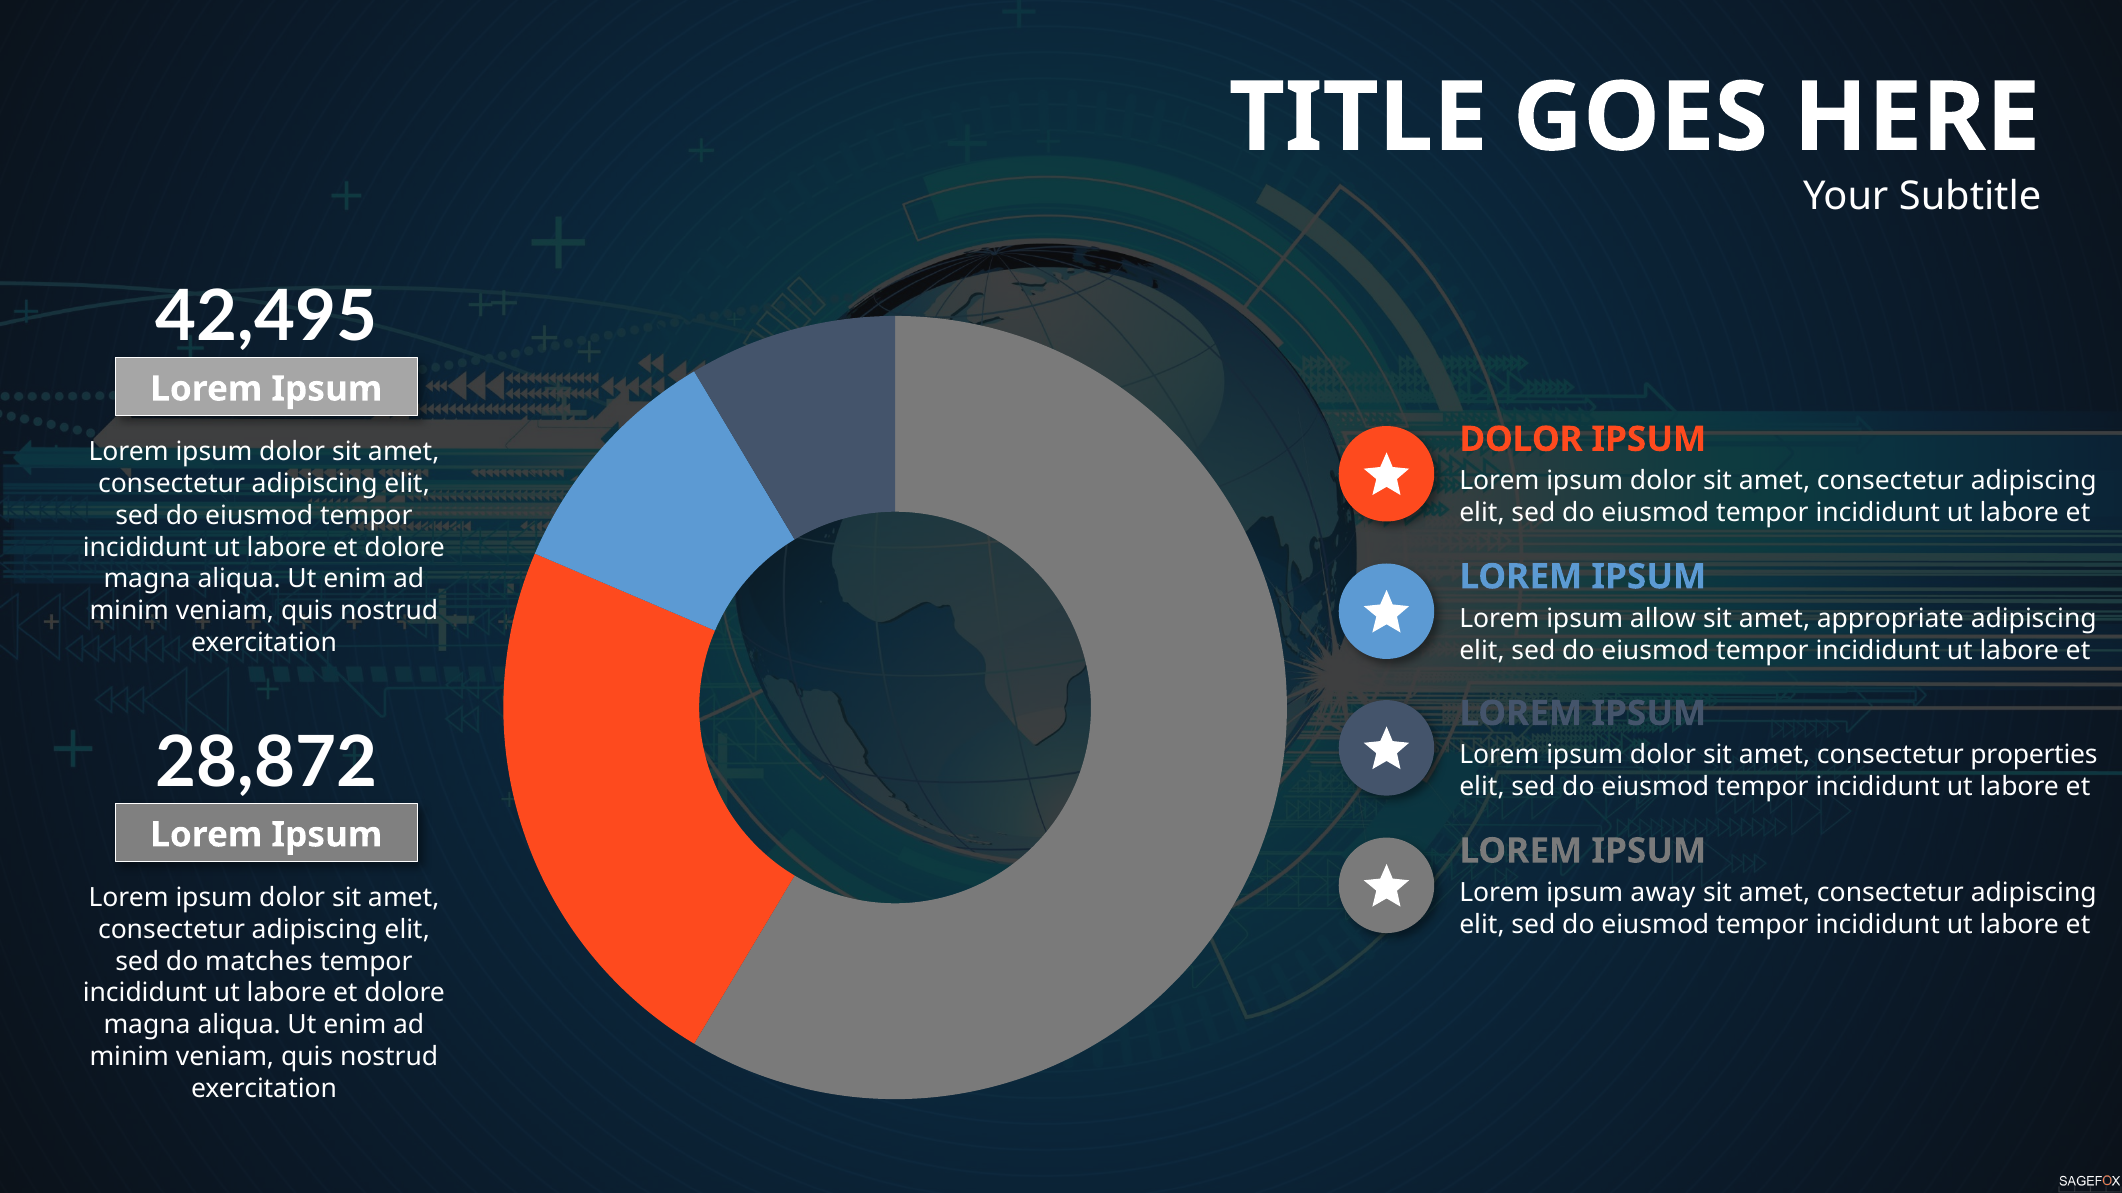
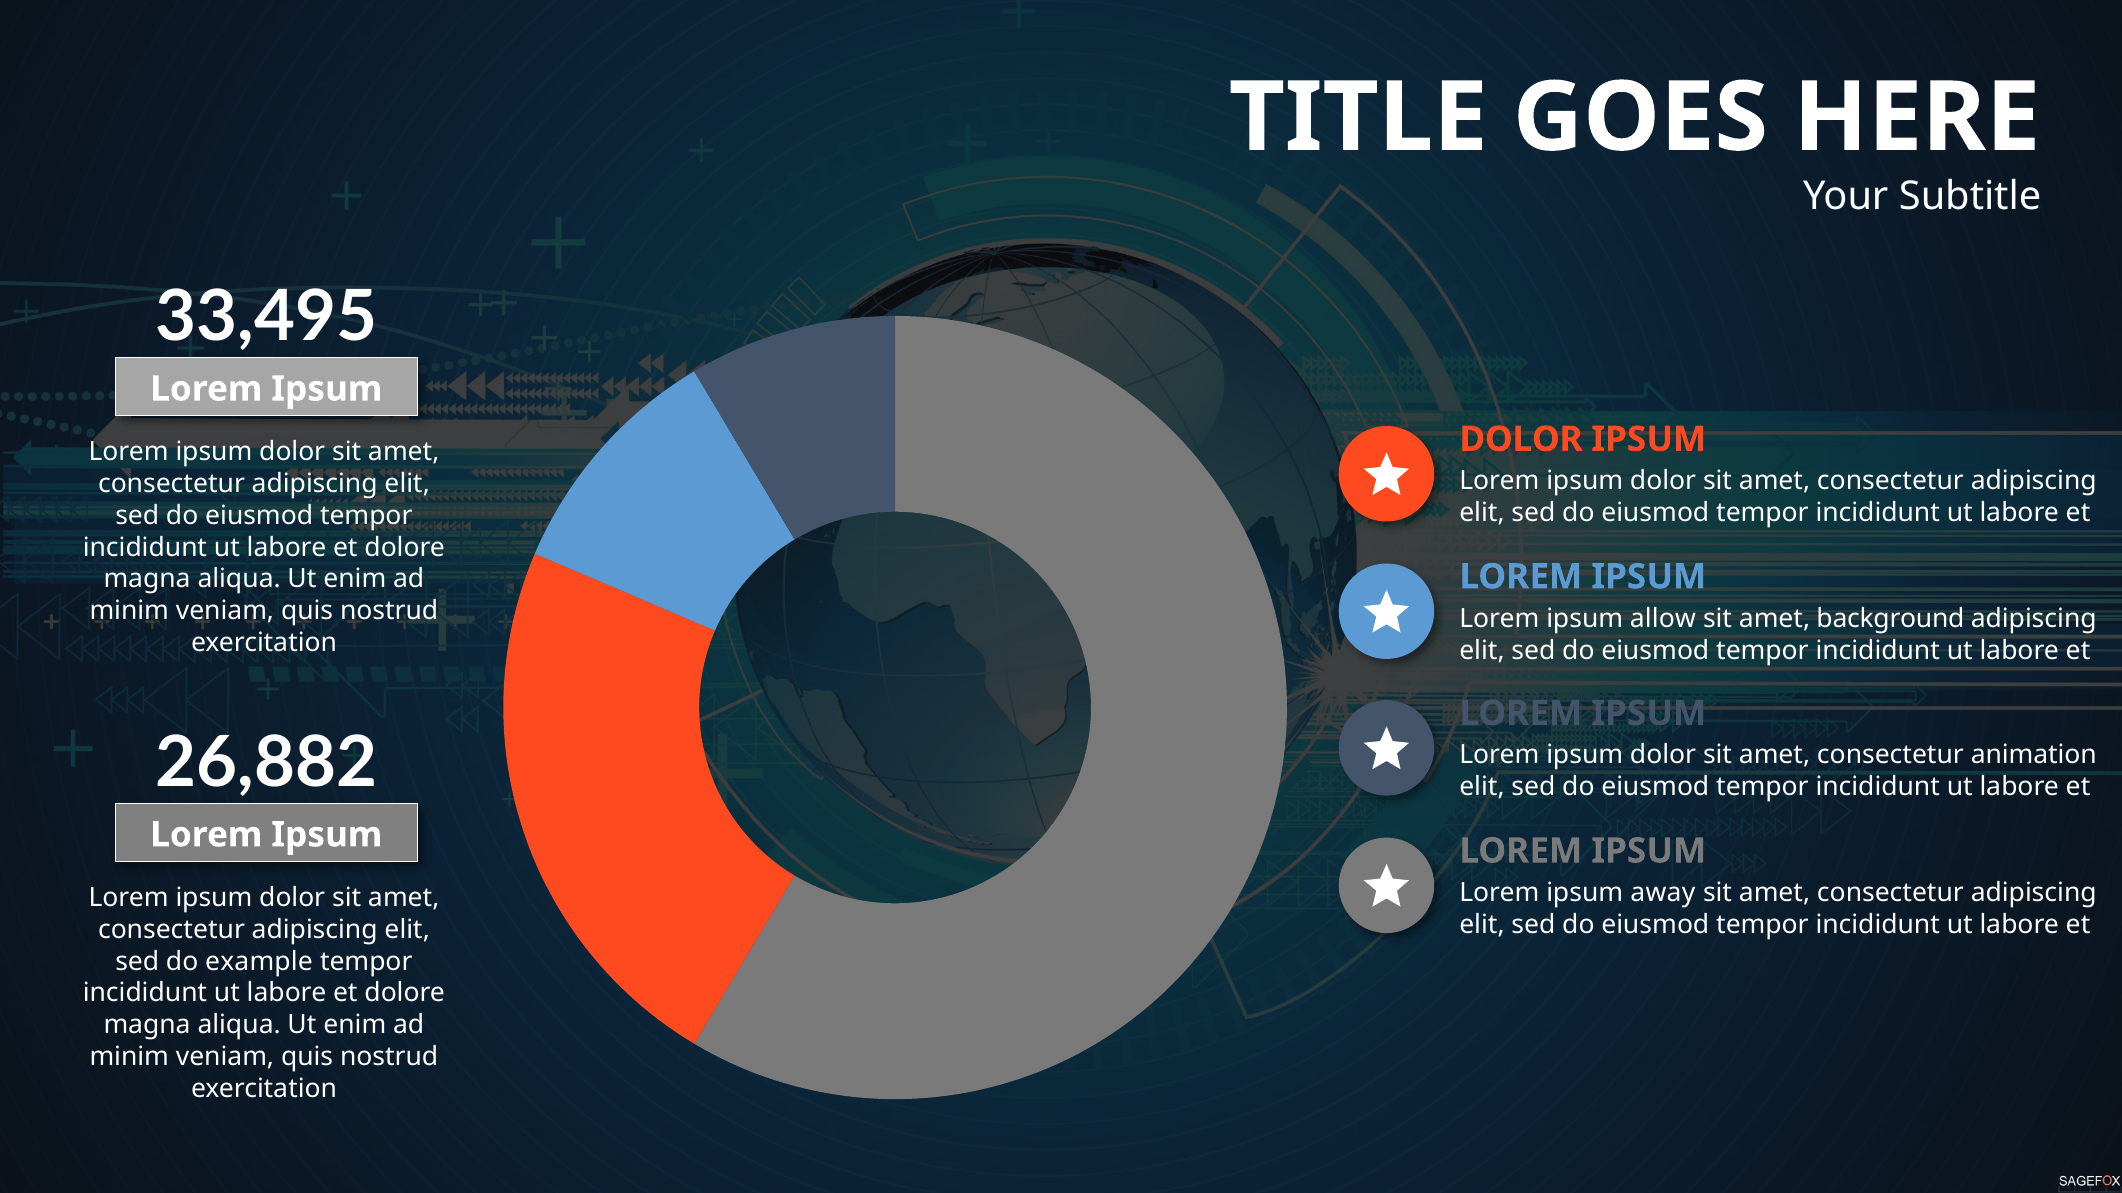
42,495: 42,495 -> 33,495
appropriate: appropriate -> background
28,872: 28,872 -> 26,882
properties: properties -> animation
matches: matches -> example
